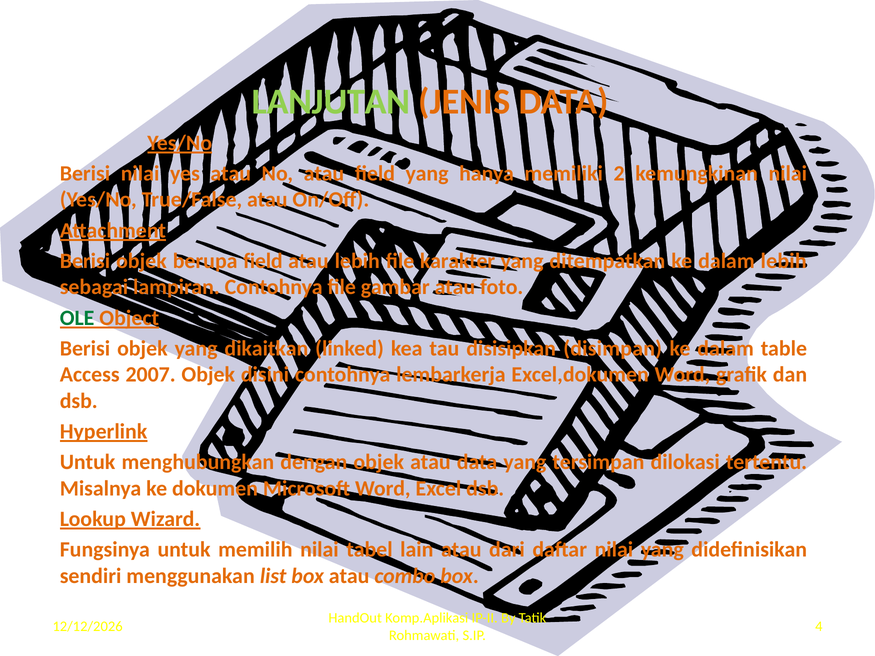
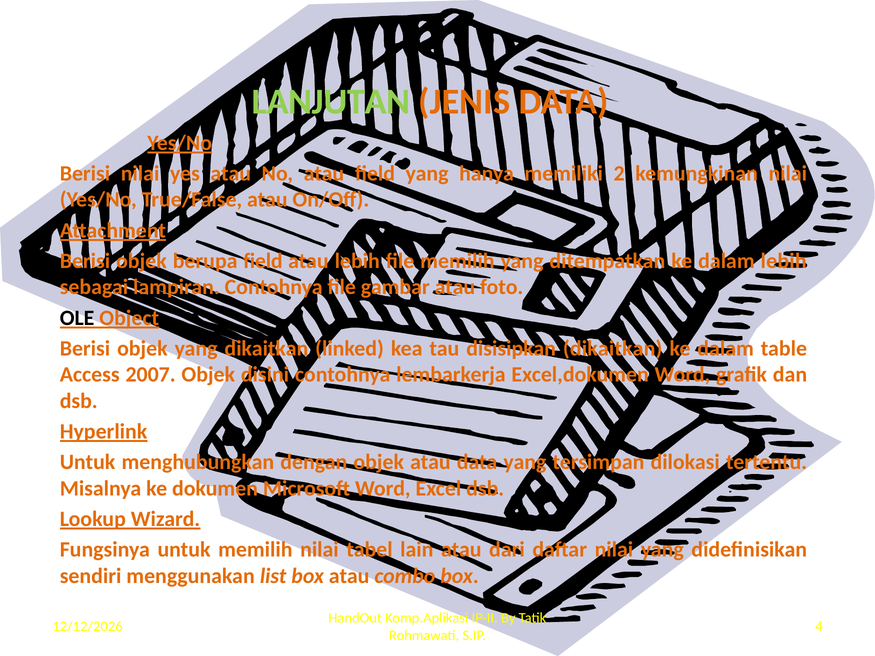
file karakter: karakter -> memilih
OLE colour: green -> black
disisipkan disimpan: disimpan -> dikaitkan
